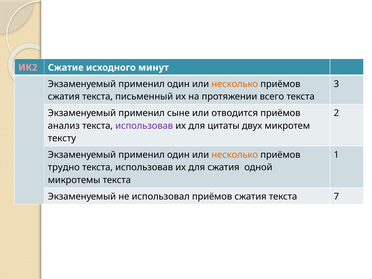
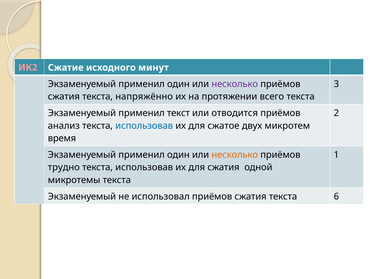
несколько at (235, 84) colour: orange -> purple
письменный: письменный -> напряжённо
сыне: сыне -> текст
использовав at (144, 126) colour: purple -> blue
цитаты: цитаты -> сжатое
тексту: тексту -> время
7: 7 -> 6
